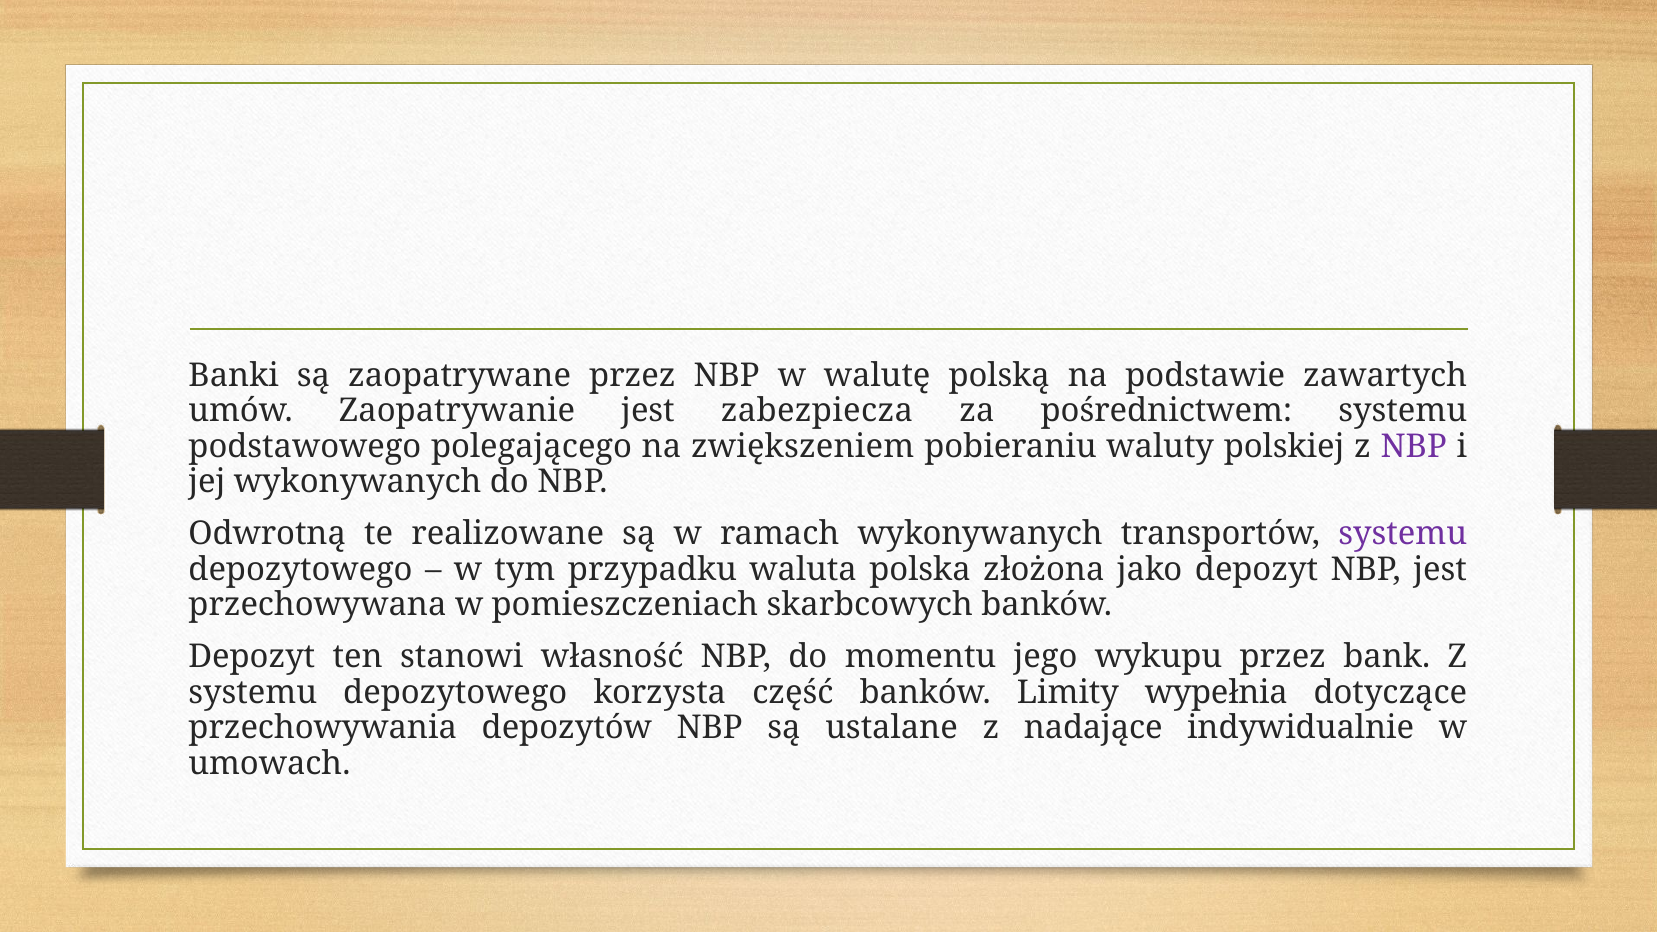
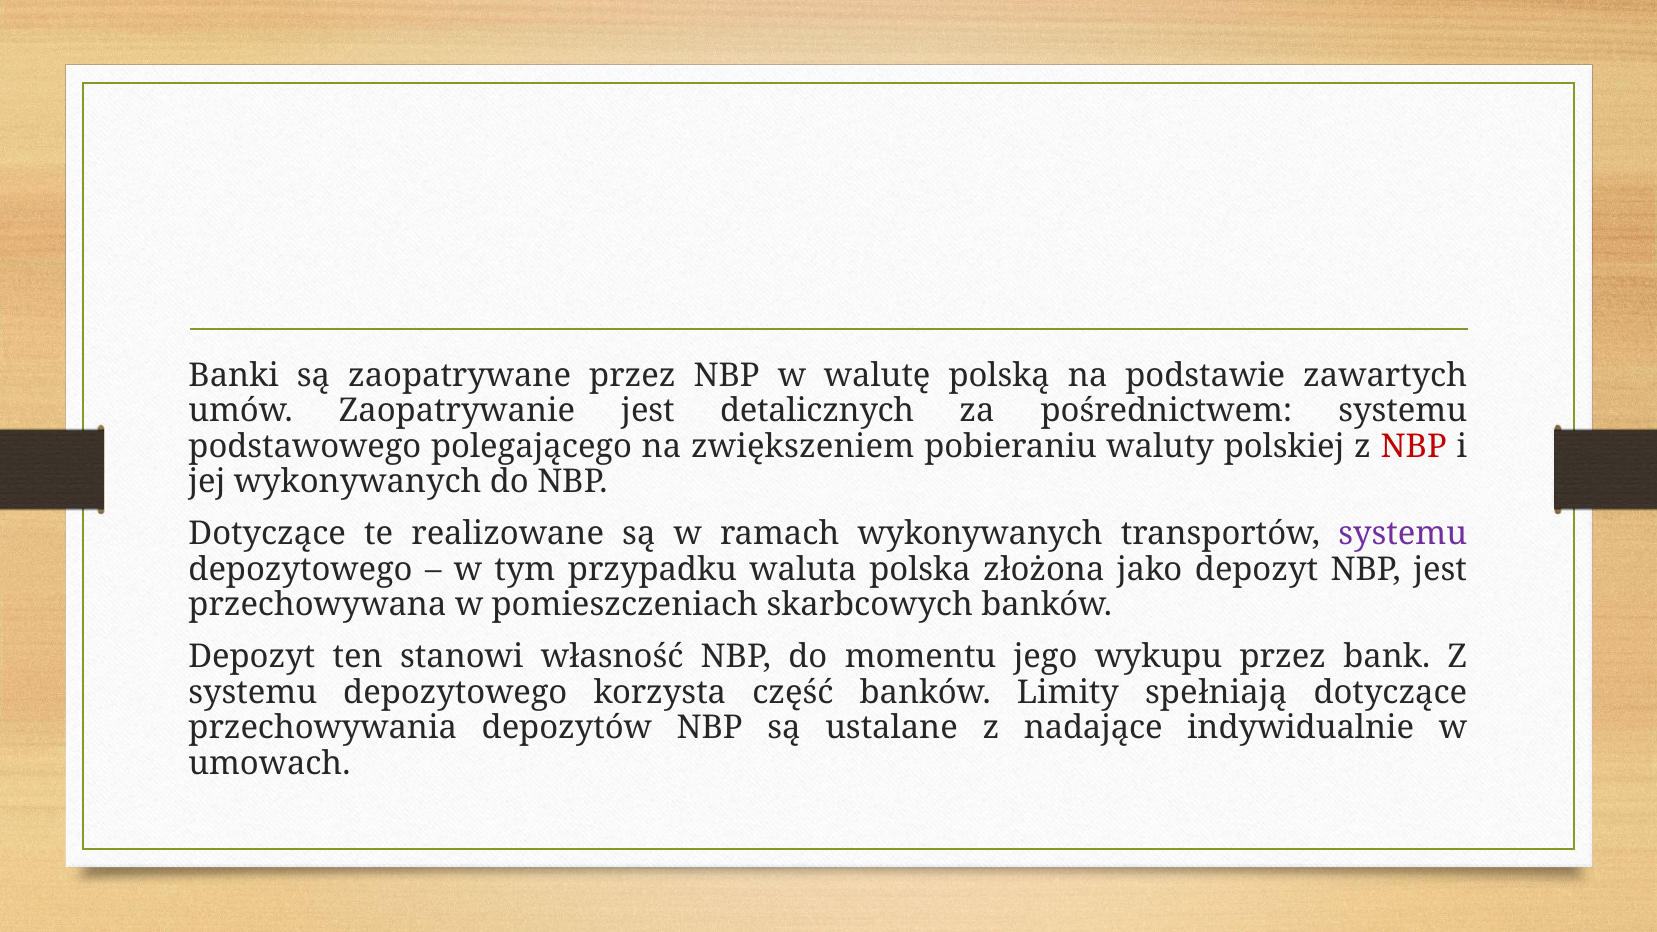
zabezpiecza: zabezpiecza -> detalicznych
NBP at (1414, 447) colour: purple -> red
Odwrotną at (267, 534): Odwrotną -> Dotyczące
wypełnia: wypełnia -> spełniają
